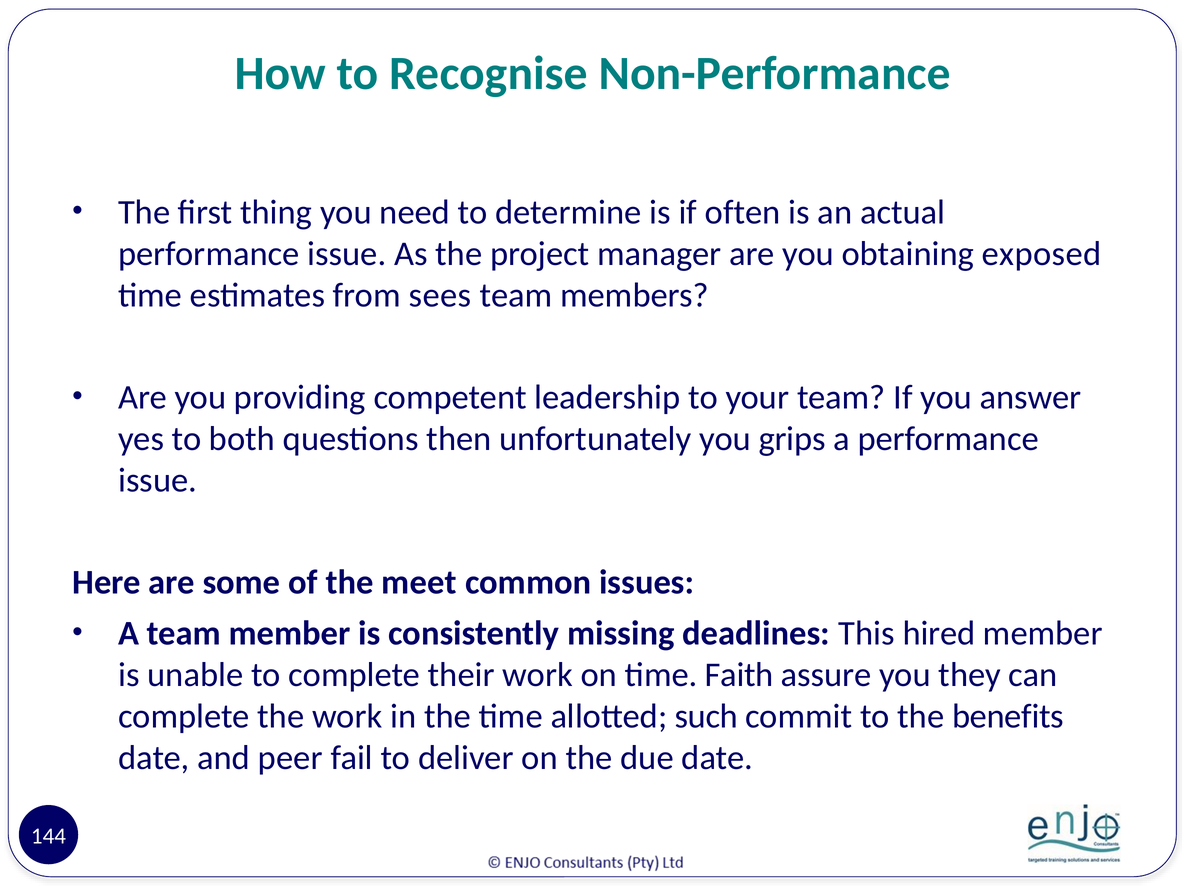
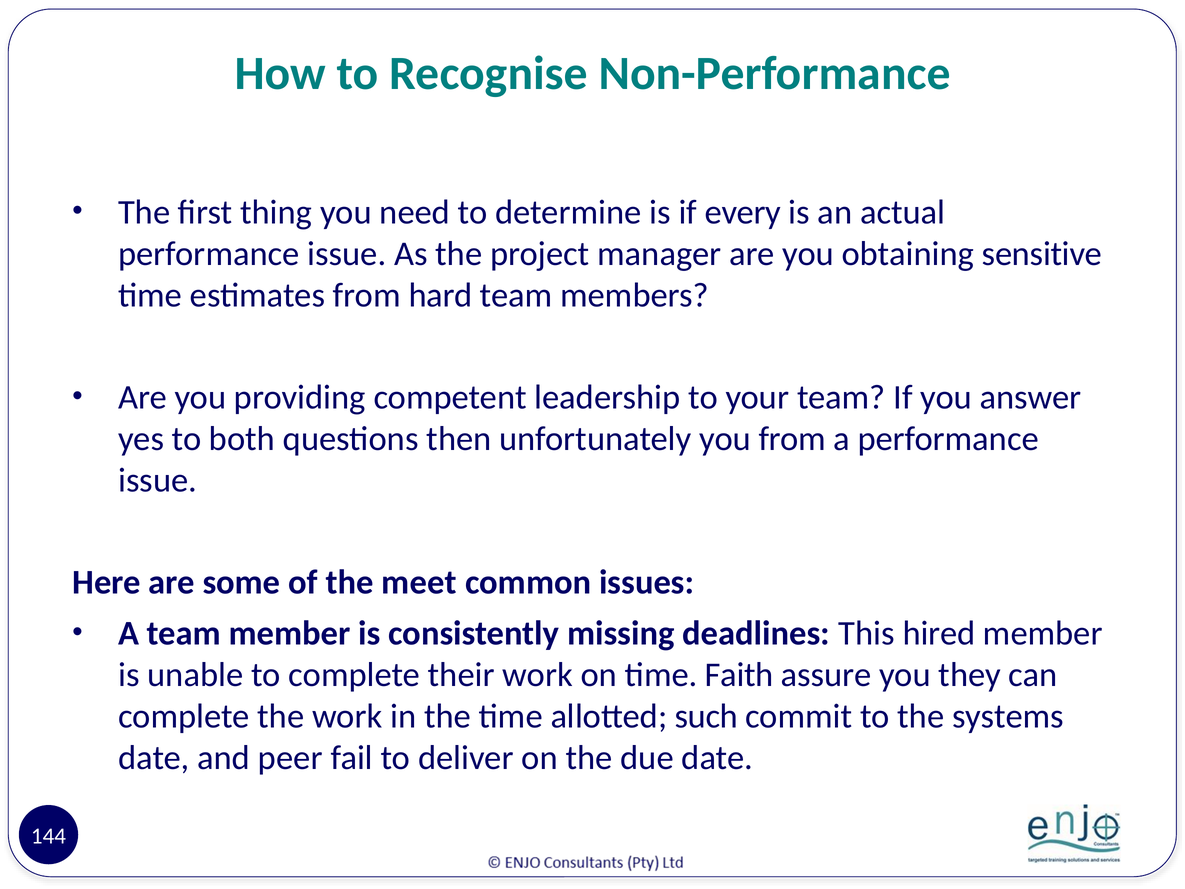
often: often -> every
exposed: exposed -> sensitive
sees: sees -> hard
you grips: grips -> from
benefits: benefits -> systems
